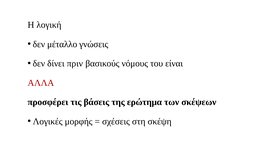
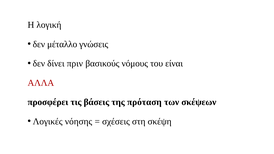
ερώτημα: ερώτημα -> πρόταση
μορφής: μορφής -> νόησης
